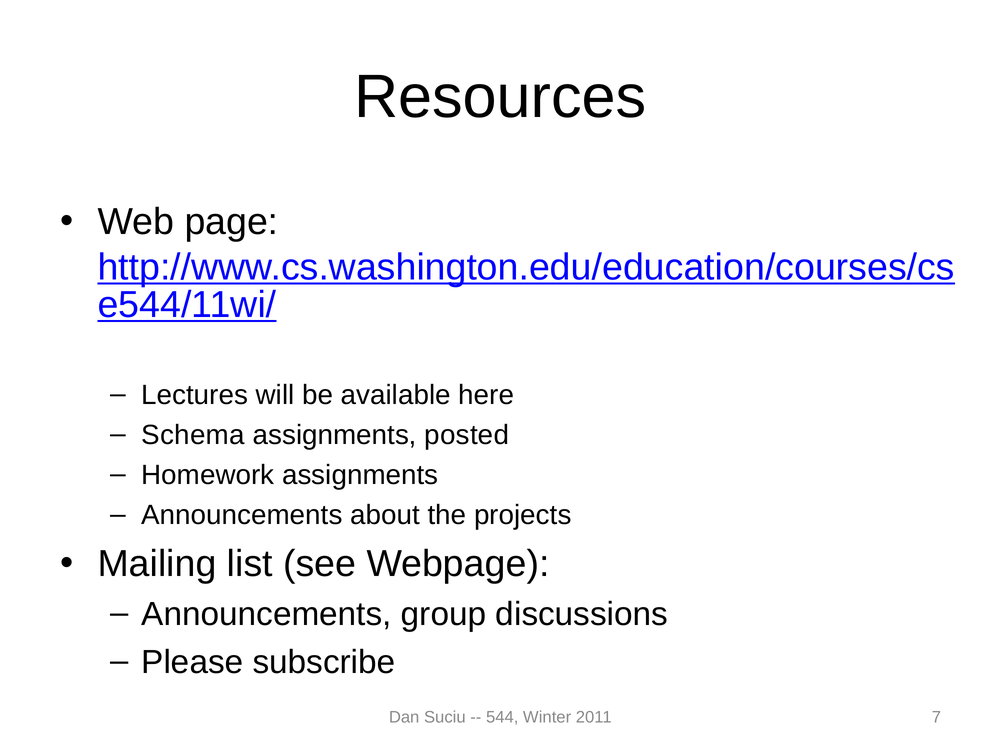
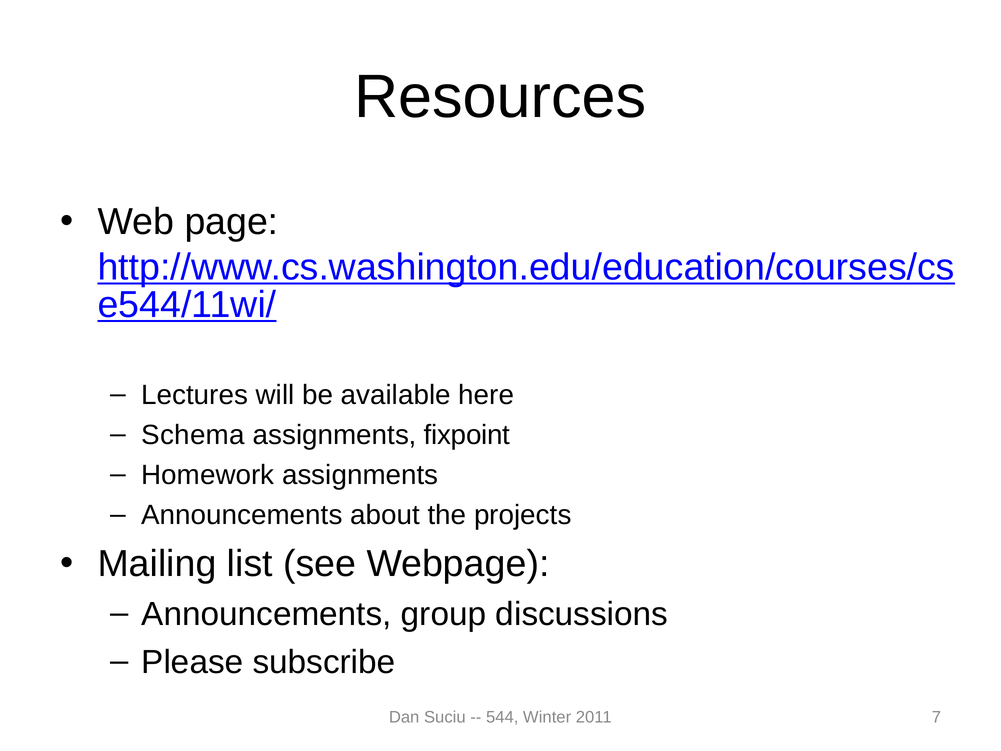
posted: posted -> fixpoint
